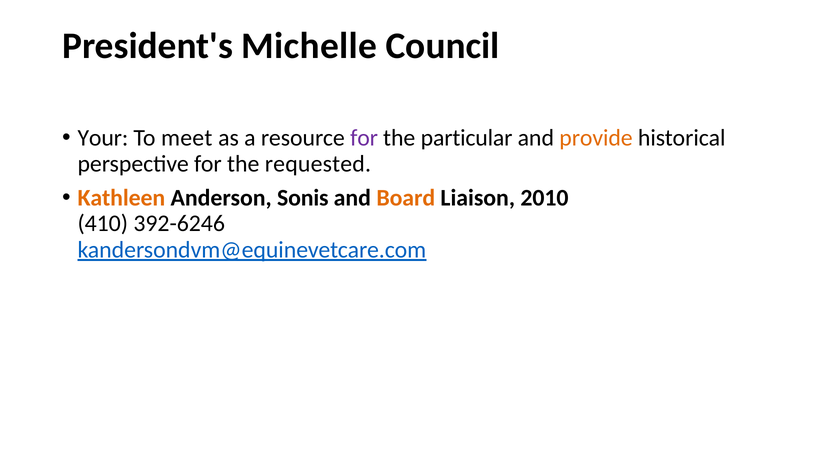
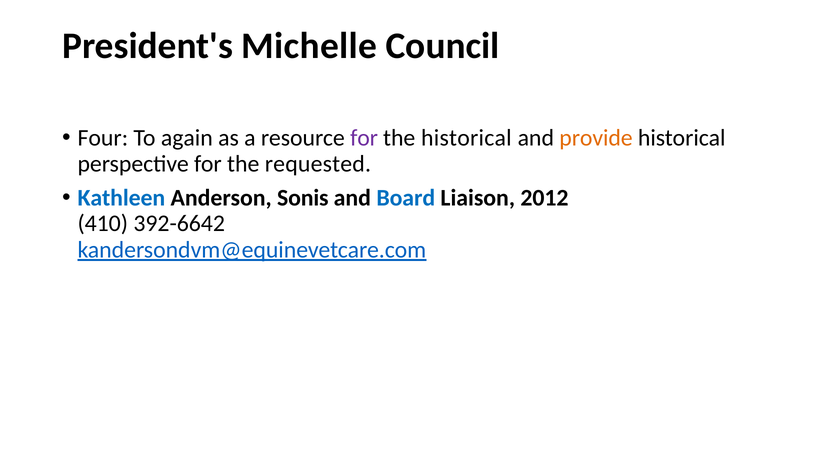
Your: Your -> Four
meet: meet -> again
the particular: particular -> historical
Kathleen colour: orange -> blue
Board colour: orange -> blue
2010: 2010 -> 2012
392-6246: 392-6246 -> 392-6642
